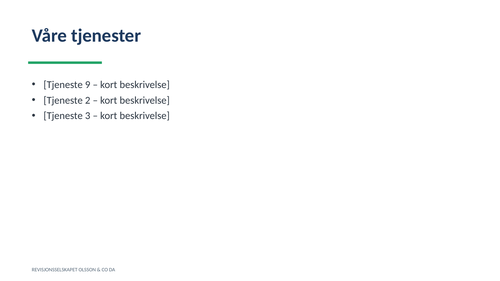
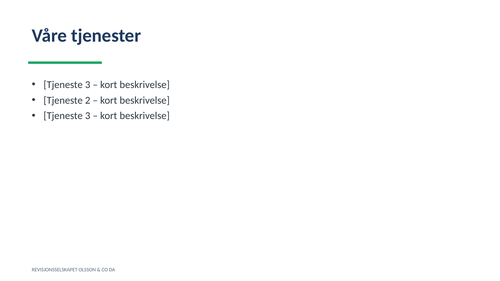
9 at (88, 85): 9 -> 3
